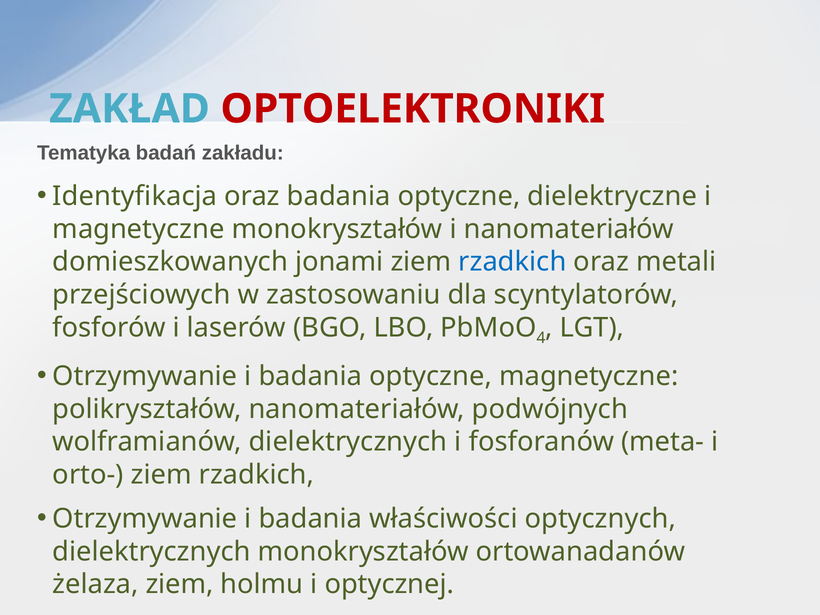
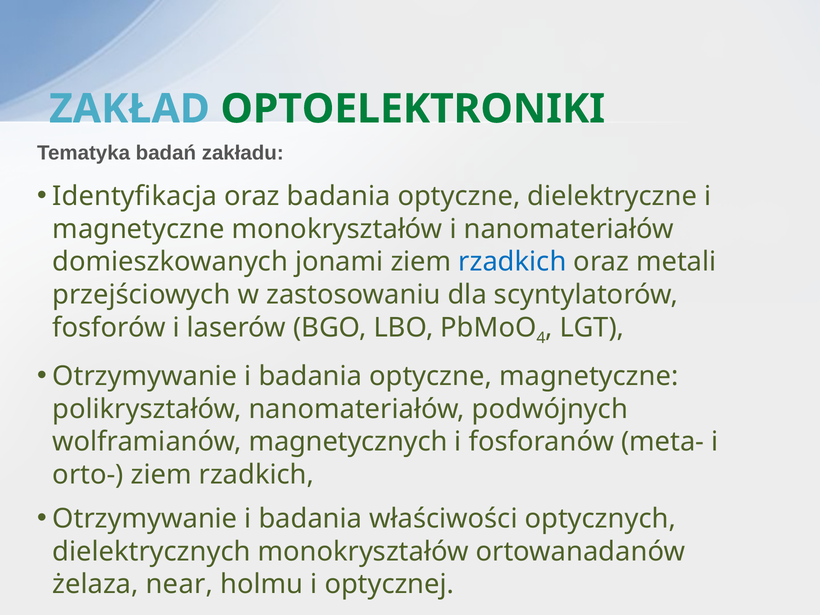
OPTOELEKTRONIKI colour: red -> green
wolframianów dielektrycznych: dielektrycznych -> magnetycznych
żelaza ziem: ziem -> near
